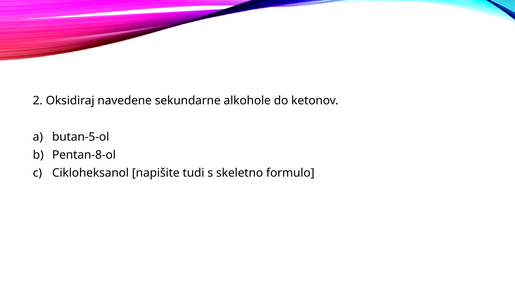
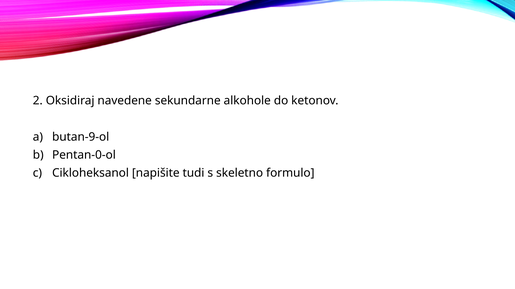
butan-5-ol: butan-5-ol -> butan-9-ol
Pentan-8-ol: Pentan-8-ol -> Pentan-0-ol
